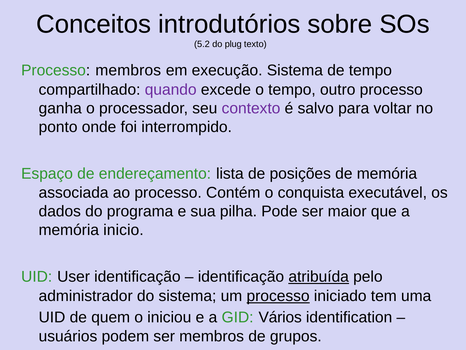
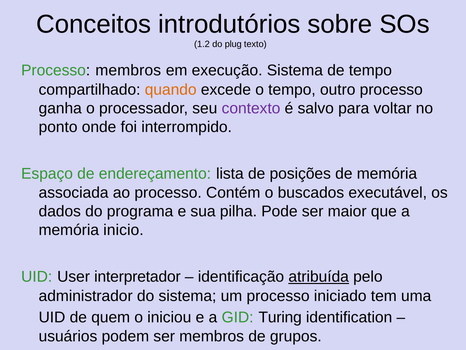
5.2: 5.2 -> 1.2
quando colour: purple -> orange
conquista: conquista -> buscados
User identificação: identificação -> interpretador
processo at (278, 296) underline: present -> none
Vários: Vários -> Turing
